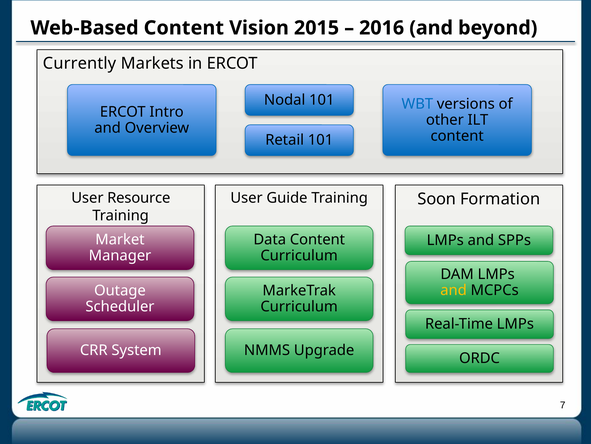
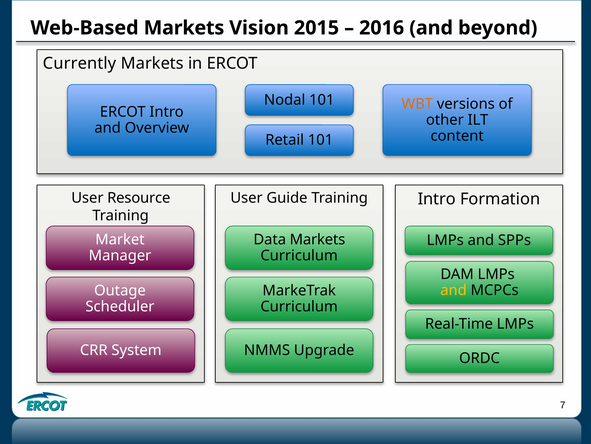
Web-Based Content: Content -> Markets
WBT colour: blue -> orange
Training Soon: Soon -> Intro
Data Content: Content -> Markets
